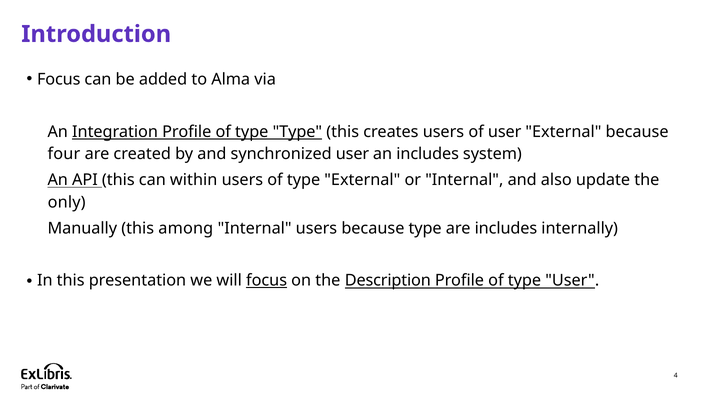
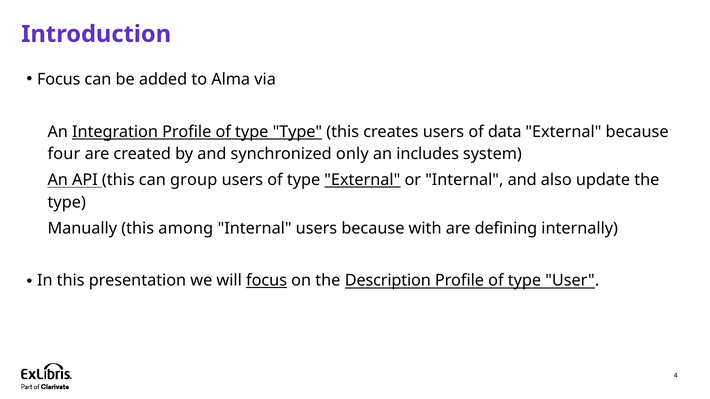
of user: user -> data
synchronized user: user -> only
within: within -> group
External at (362, 180) underline: none -> present
only at (67, 202): only -> type
because type: type -> with
are includes: includes -> defining
